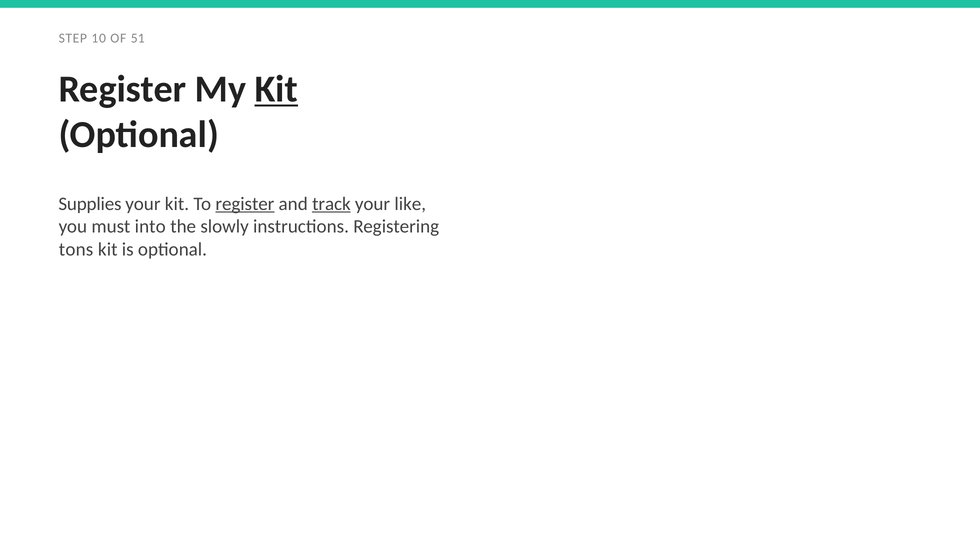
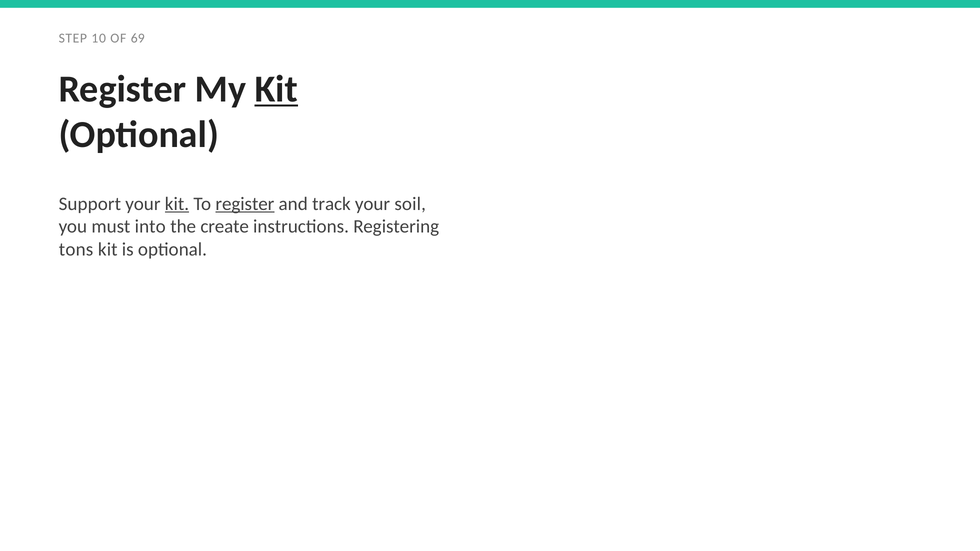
51: 51 -> 69
Supplies: Supplies -> Support
kit at (177, 204) underline: none -> present
track underline: present -> none
like: like -> soil
slowly: slowly -> create
